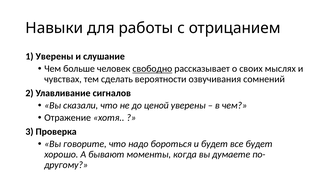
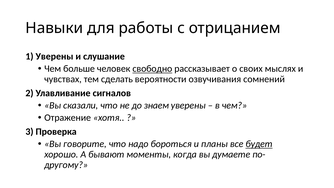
ценой: ценой -> знаем
и будет: будет -> планы
будет at (259, 144) underline: none -> present
